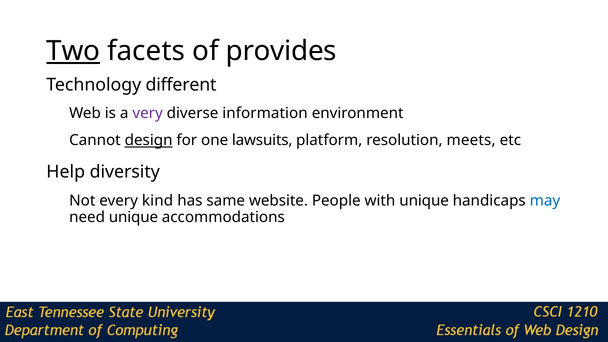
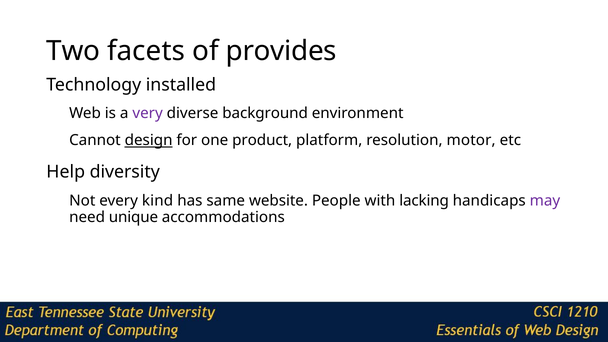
Two underline: present -> none
different: different -> installed
information: information -> background
lawsuits: lawsuits -> product
meets: meets -> motor
with unique: unique -> lacking
may colour: blue -> purple
